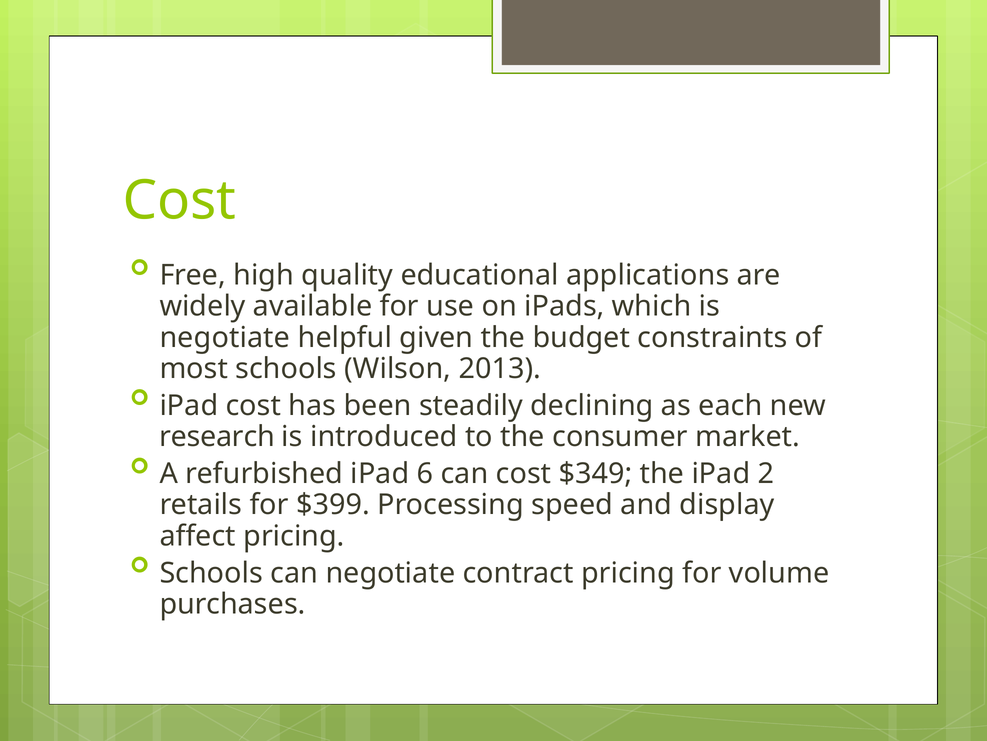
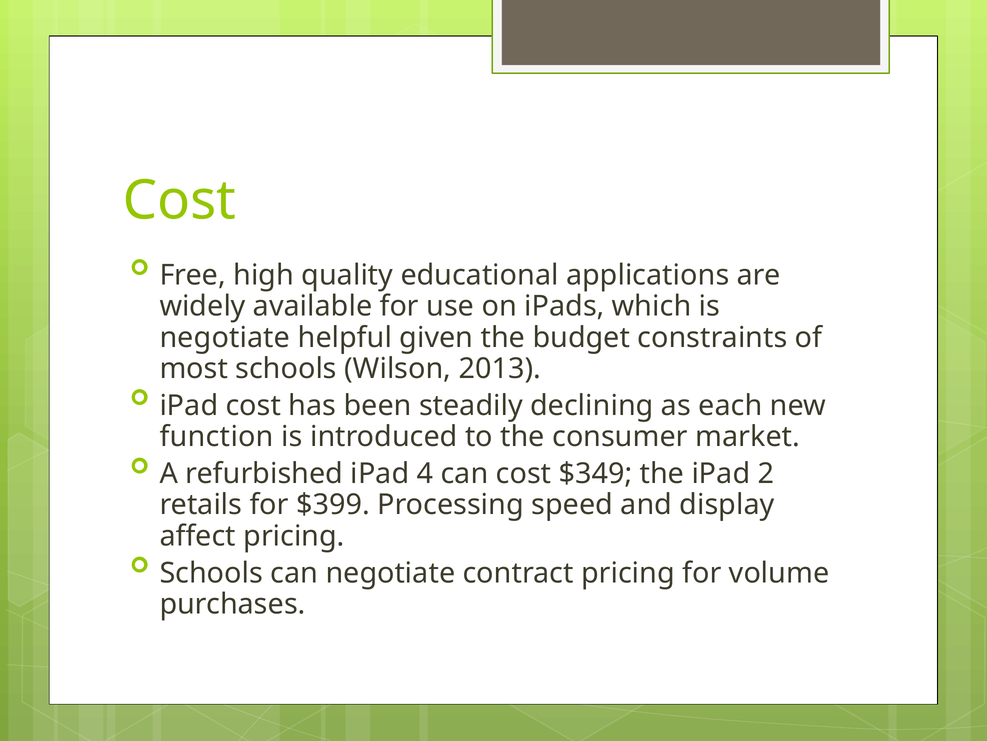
research: research -> function
6: 6 -> 4
